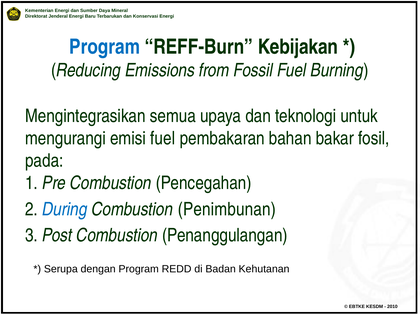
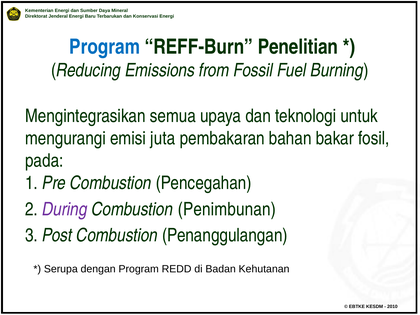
Kebijakan: Kebijakan -> Penelitian
emisi fuel: fuel -> juta
During colour: blue -> purple
